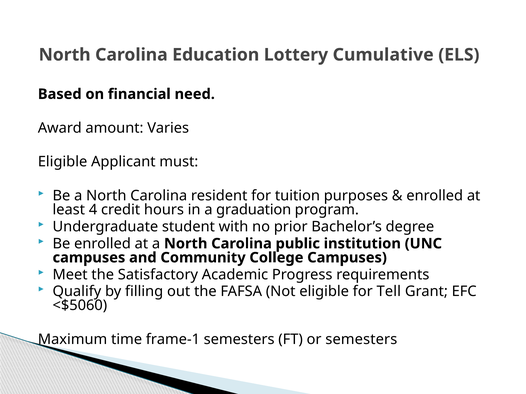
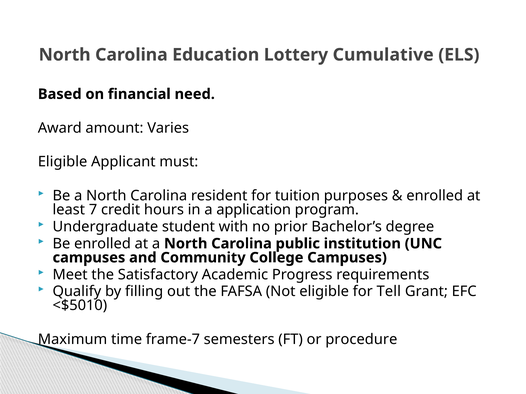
4: 4 -> 7
graduation: graduation -> application
<$5060: <$5060 -> <$5010
frame-1: frame-1 -> frame-7
or semesters: semesters -> procedure
